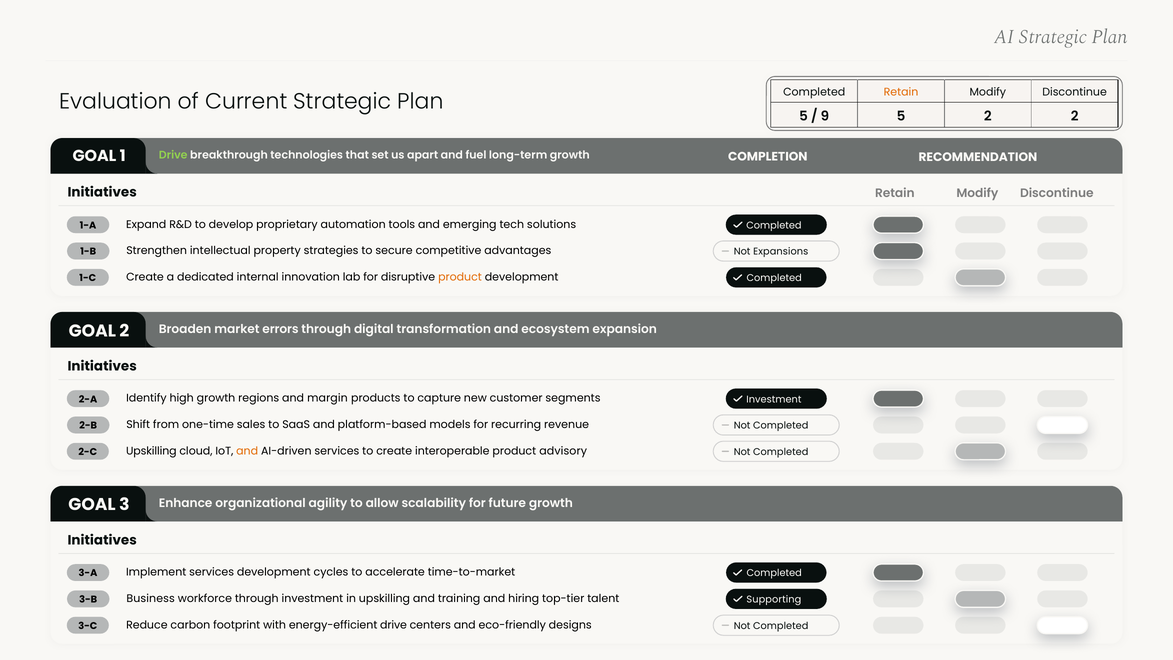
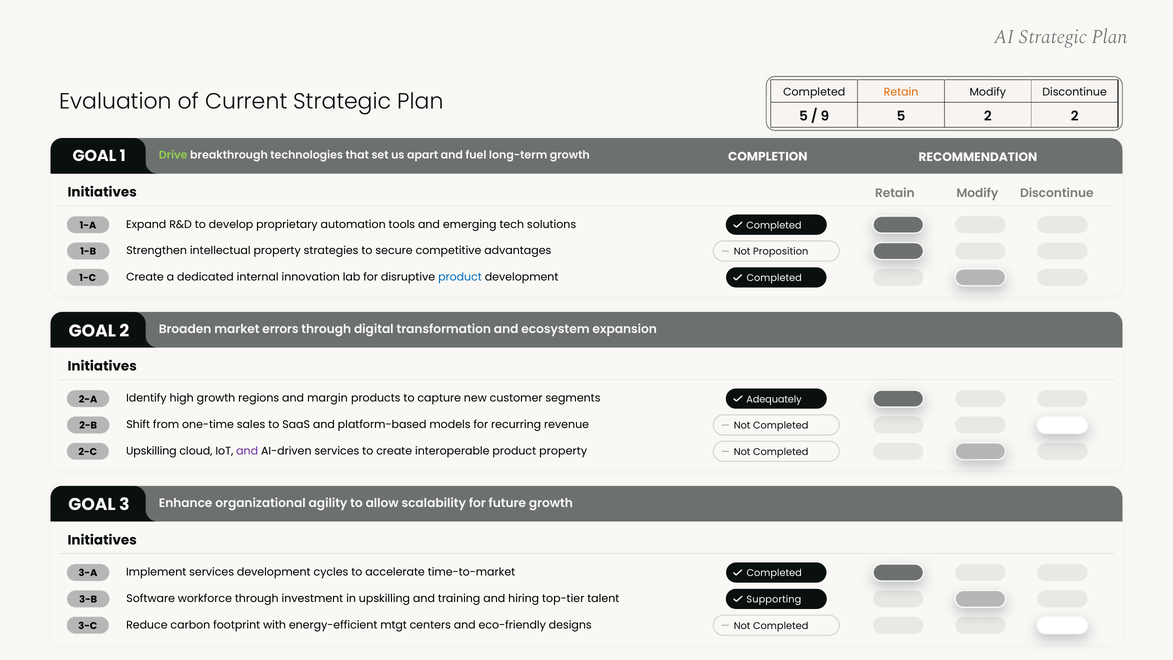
Expansions: Expansions -> Proposition
product at (460, 277) colour: orange -> blue
Investment at (774, 399): Investment -> Adequately
and at (247, 451) colour: orange -> purple
product advisory: advisory -> property
Business: Business -> Software
energy-efficient drive: drive -> mtgt
